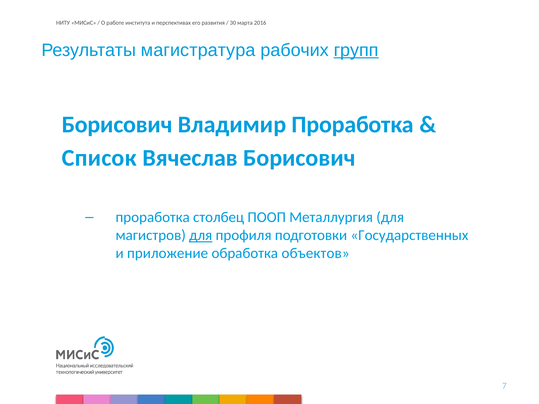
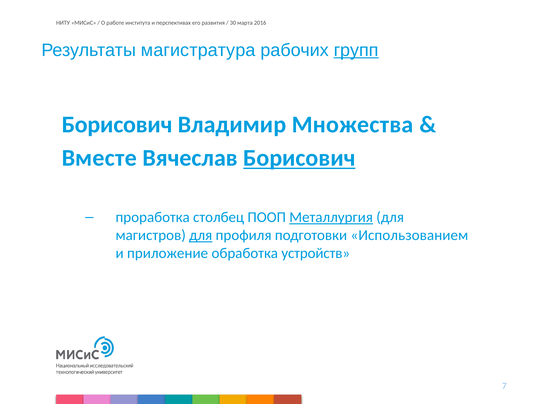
Владимир Проработка: Проработка -> Множества
Список: Список -> Вместе
Борисович at (299, 158) underline: none -> present
Металлургия underline: none -> present
Государственных: Государственных -> Использованием
объектов: объектов -> устройств
